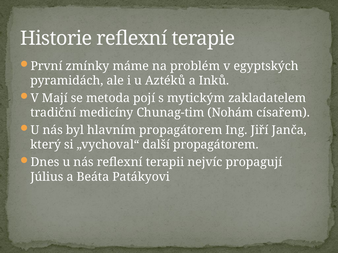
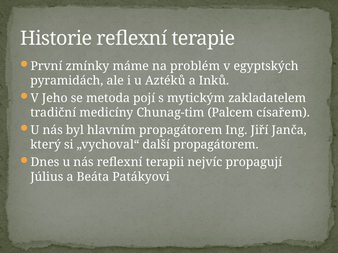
Mají: Mají -> Jeho
Nohám: Nohám -> Palcem
